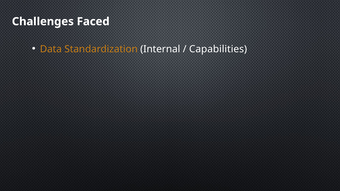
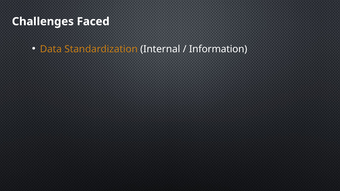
Capabilities: Capabilities -> Information
